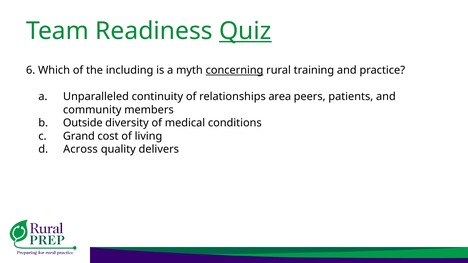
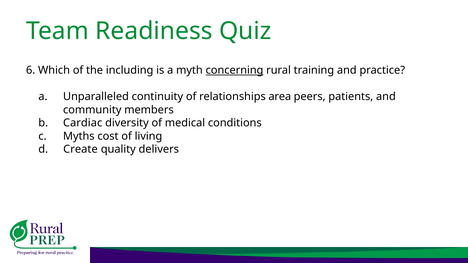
Quiz underline: present -> none
Outside: Outside -> Cardiac
Grand: Grand -> Myths
Across: Across -> Create
